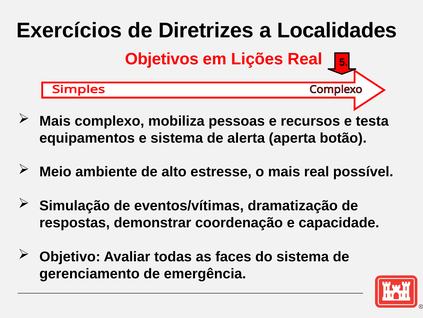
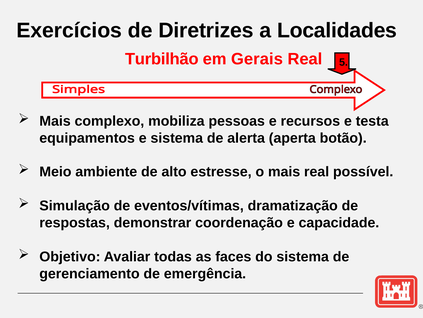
Objetivos: Objetivos -> Turbilhão
Lições: Lições -> Gerais
